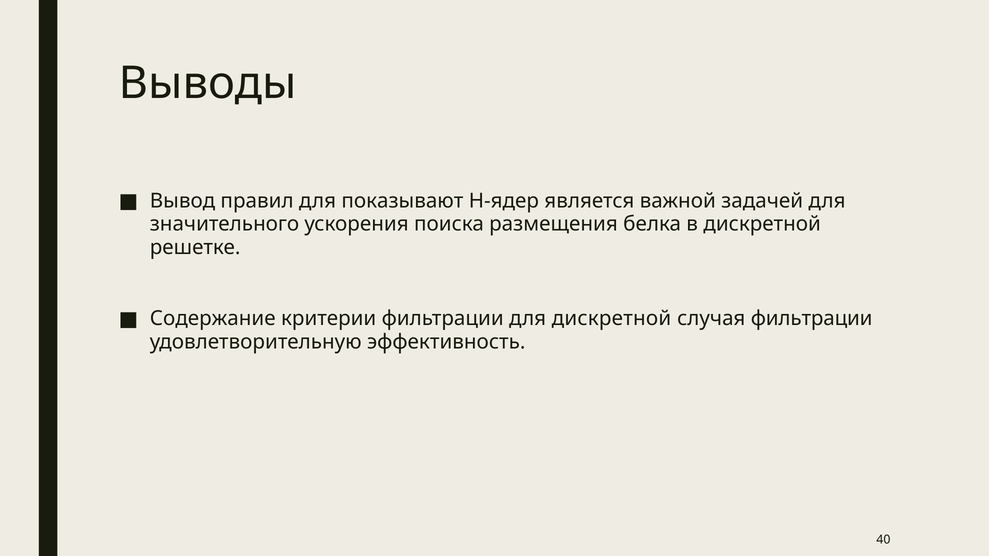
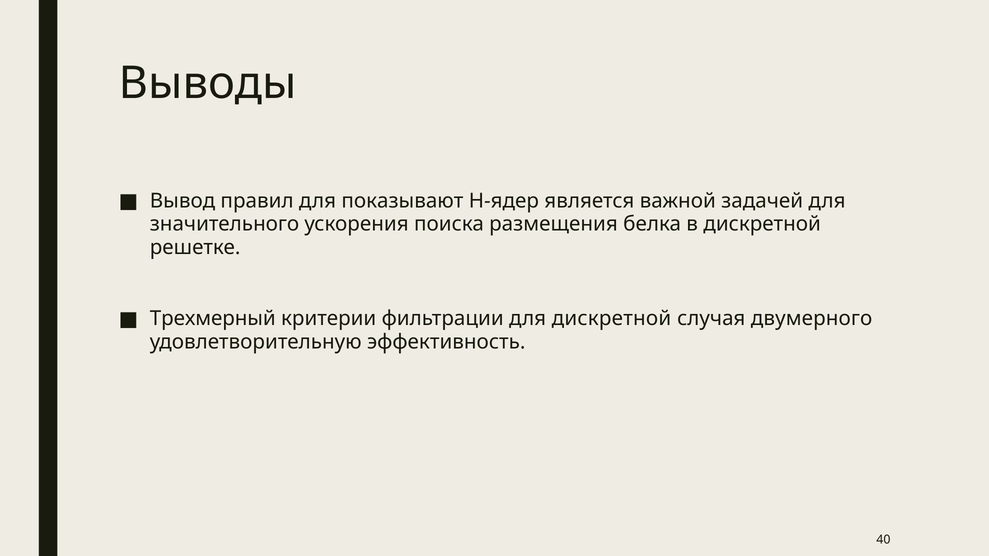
Содержание: Содержание -> Трехмерный
случая фильтрации: фильтрации -> двумерного
